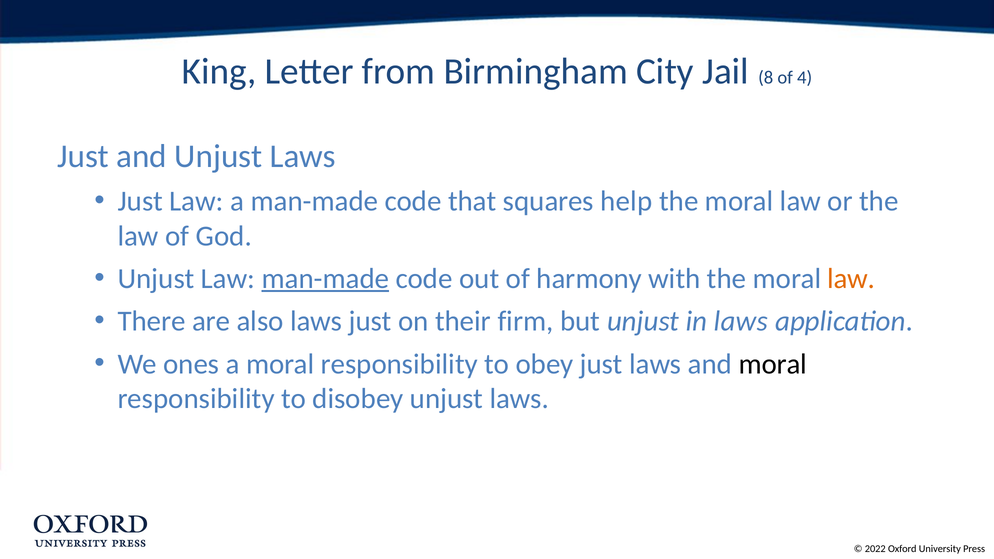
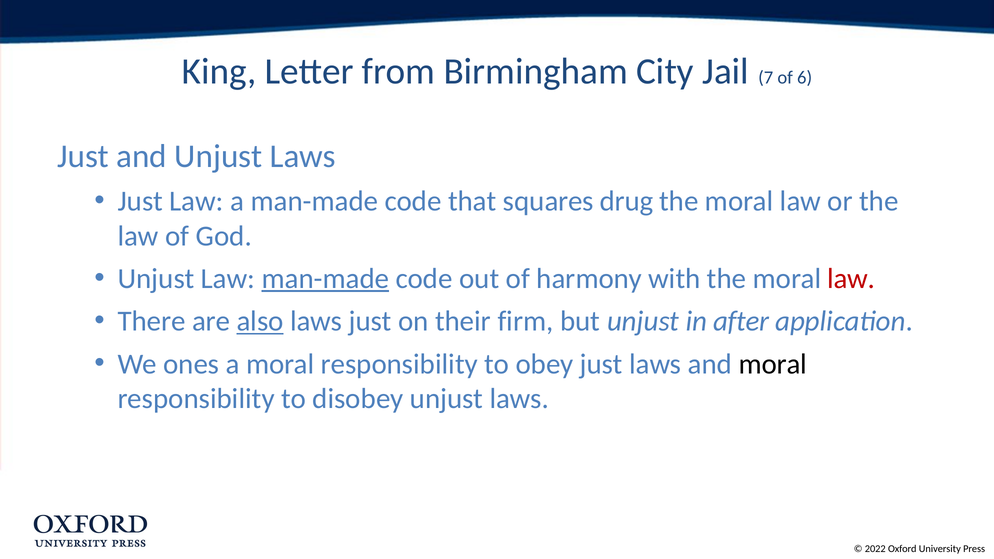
8: 8 -> 7
4: 4 -> 6
help: help -> drug
law at (851, 279) colour: orange -> red
also underline: none -> present
in laws: laws -> after
